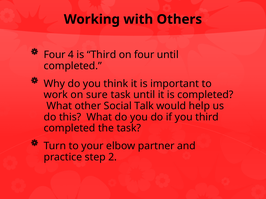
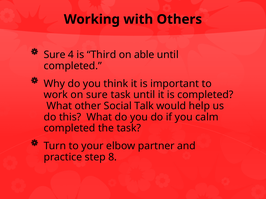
Four at (55, 55): Four -> Sure
on four: four -> able
you third: third -> calm
2: 2 -> 8
